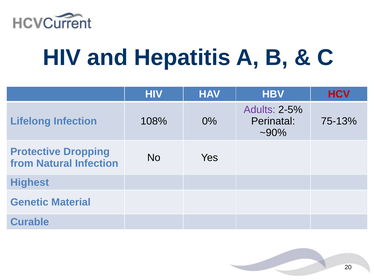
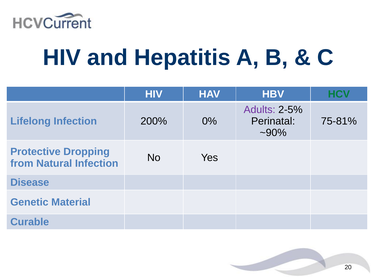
HCV colour: red -> green
108%: 108% -> 200%
75-13%: 75-13% -> 75-81%
Highest: Highest -> Disease
